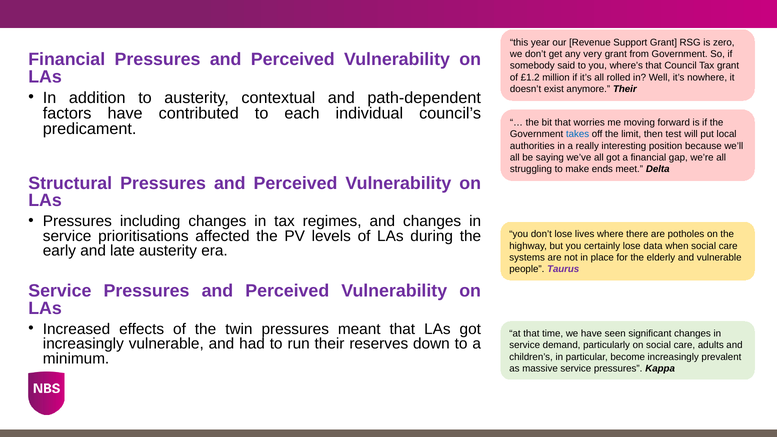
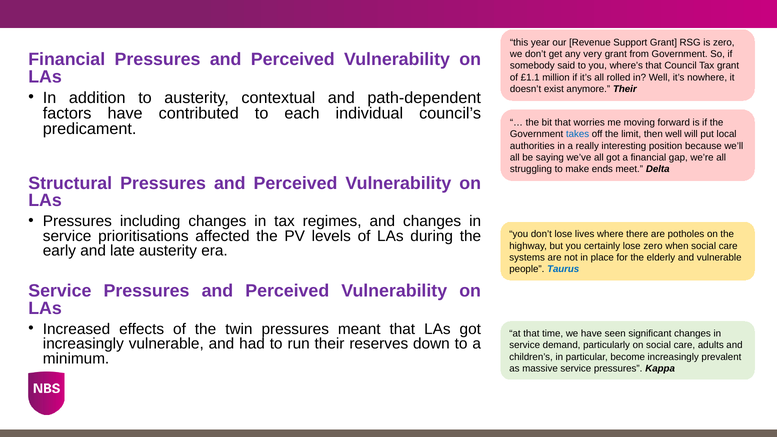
£1.2: £1.2 -> £1.1
then test: test -> well
lose data: data -> zero
Taurus colour: purple -> blue
